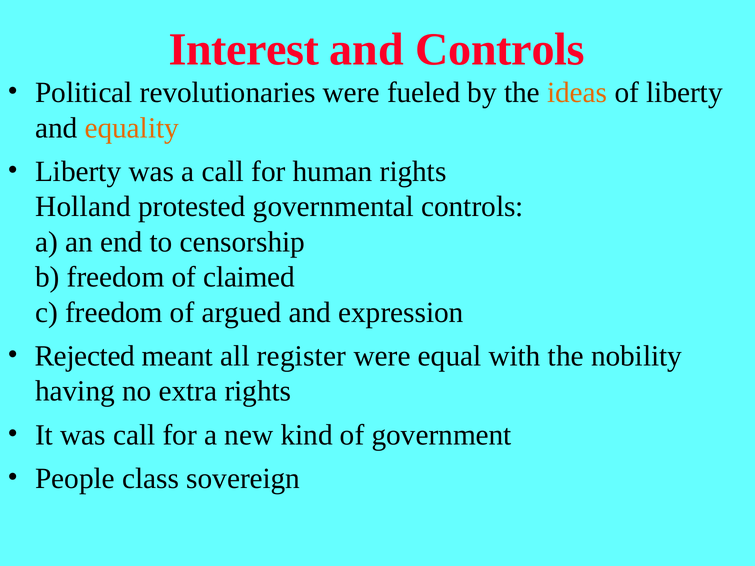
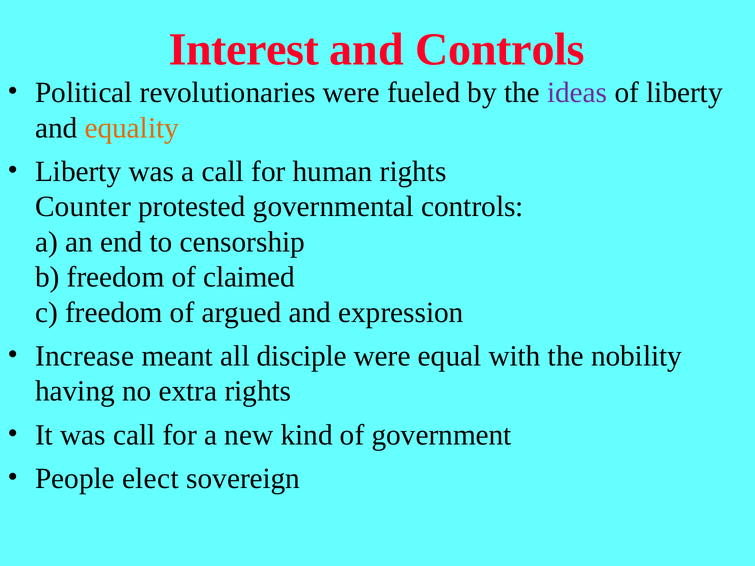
ideas colour: orange -> purple
Holland: Holland -> Counter
Rejected: Rejected -> Increase
register: register -> disciple
class: class -> elect
